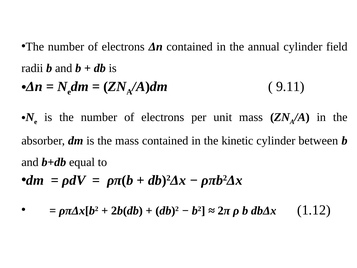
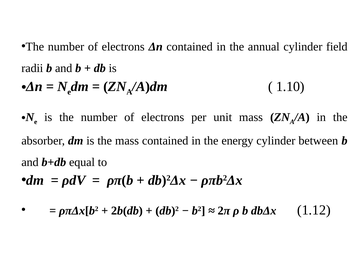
9.11: 9.11 -> 1.10
kinetic: kinetic -> energy
